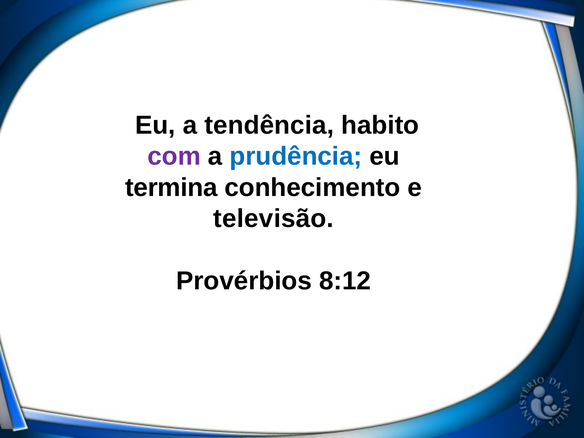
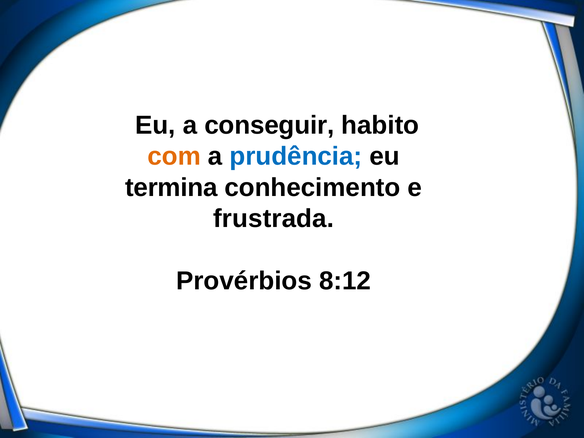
tendência: tendência -> conseguir
com colour: purple -> orange
televisão: televisão -> frustrada
